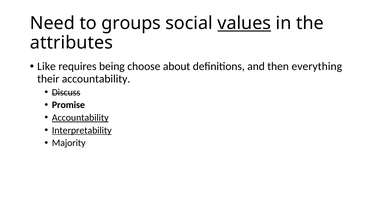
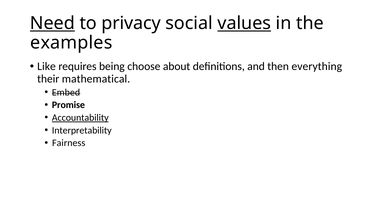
Need underline: none -> present
groups: groups -> privacy
attributes: attributes -> examples
their accountability: accountability -> mathematical
Discuss: Discuss -> Embed
Interpretability underline: present -> none
Majority: Majority -> Fairness
